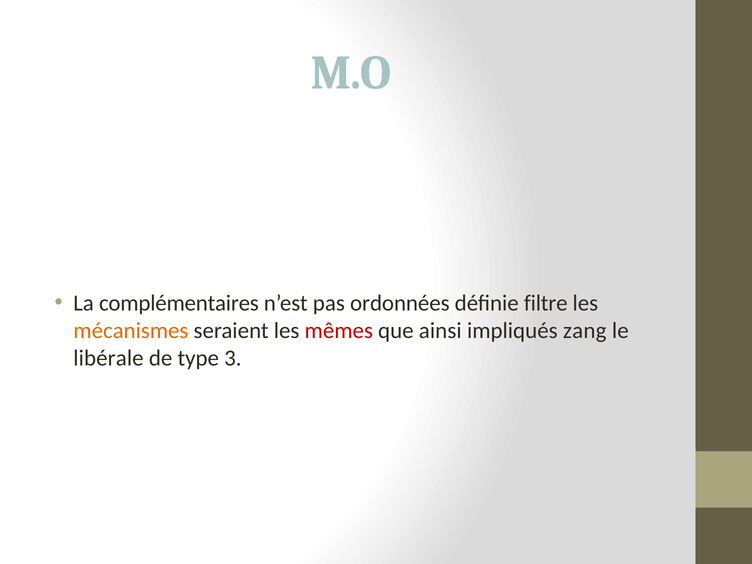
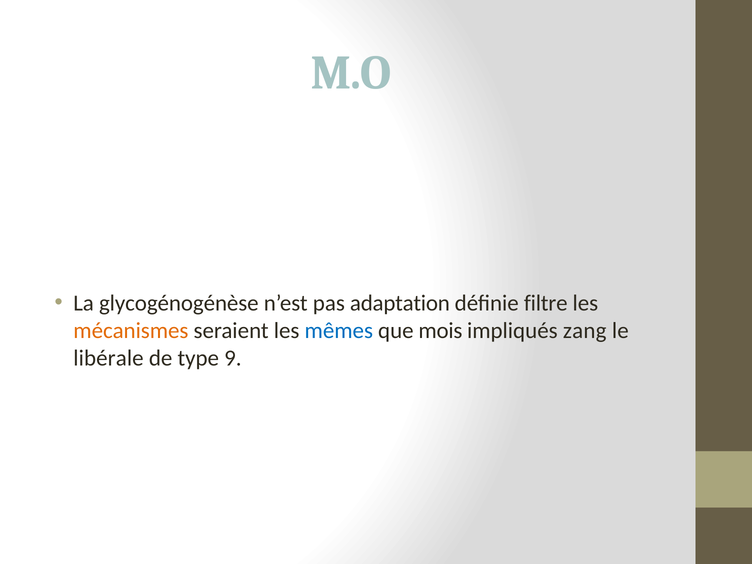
complémentaires: complémentaires -> glycogénogénèse
ordonnées: ordonnées -> adaptation
mêmes colour: red -> blue
ainsi: ainsi -> mois
3: 3 -> 9
